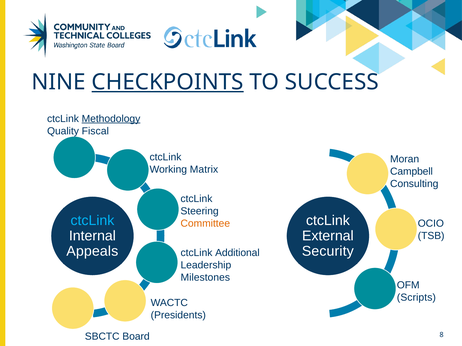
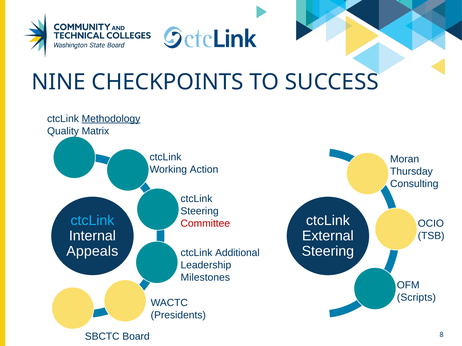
CHECKPOINTS underline: present -> none
Fiscal: Fiscal -> Matrix
Matrix: Matrix -> Action
Campbell: Campbell -> Thursday
Committee colour: orange -> red
Security at (328, 251): Security -> Steering
